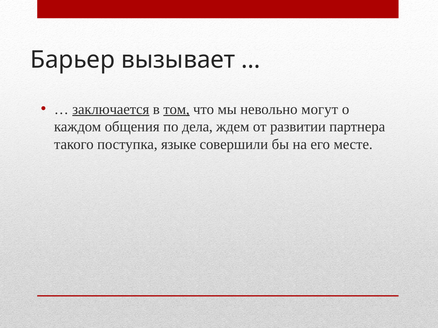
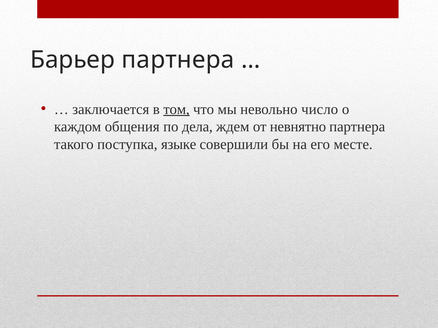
Барьер вызывает: вызывает -> партнера
заключается underline: present -> none
могут: могут -> число
развитии: развитии -> невнятно
